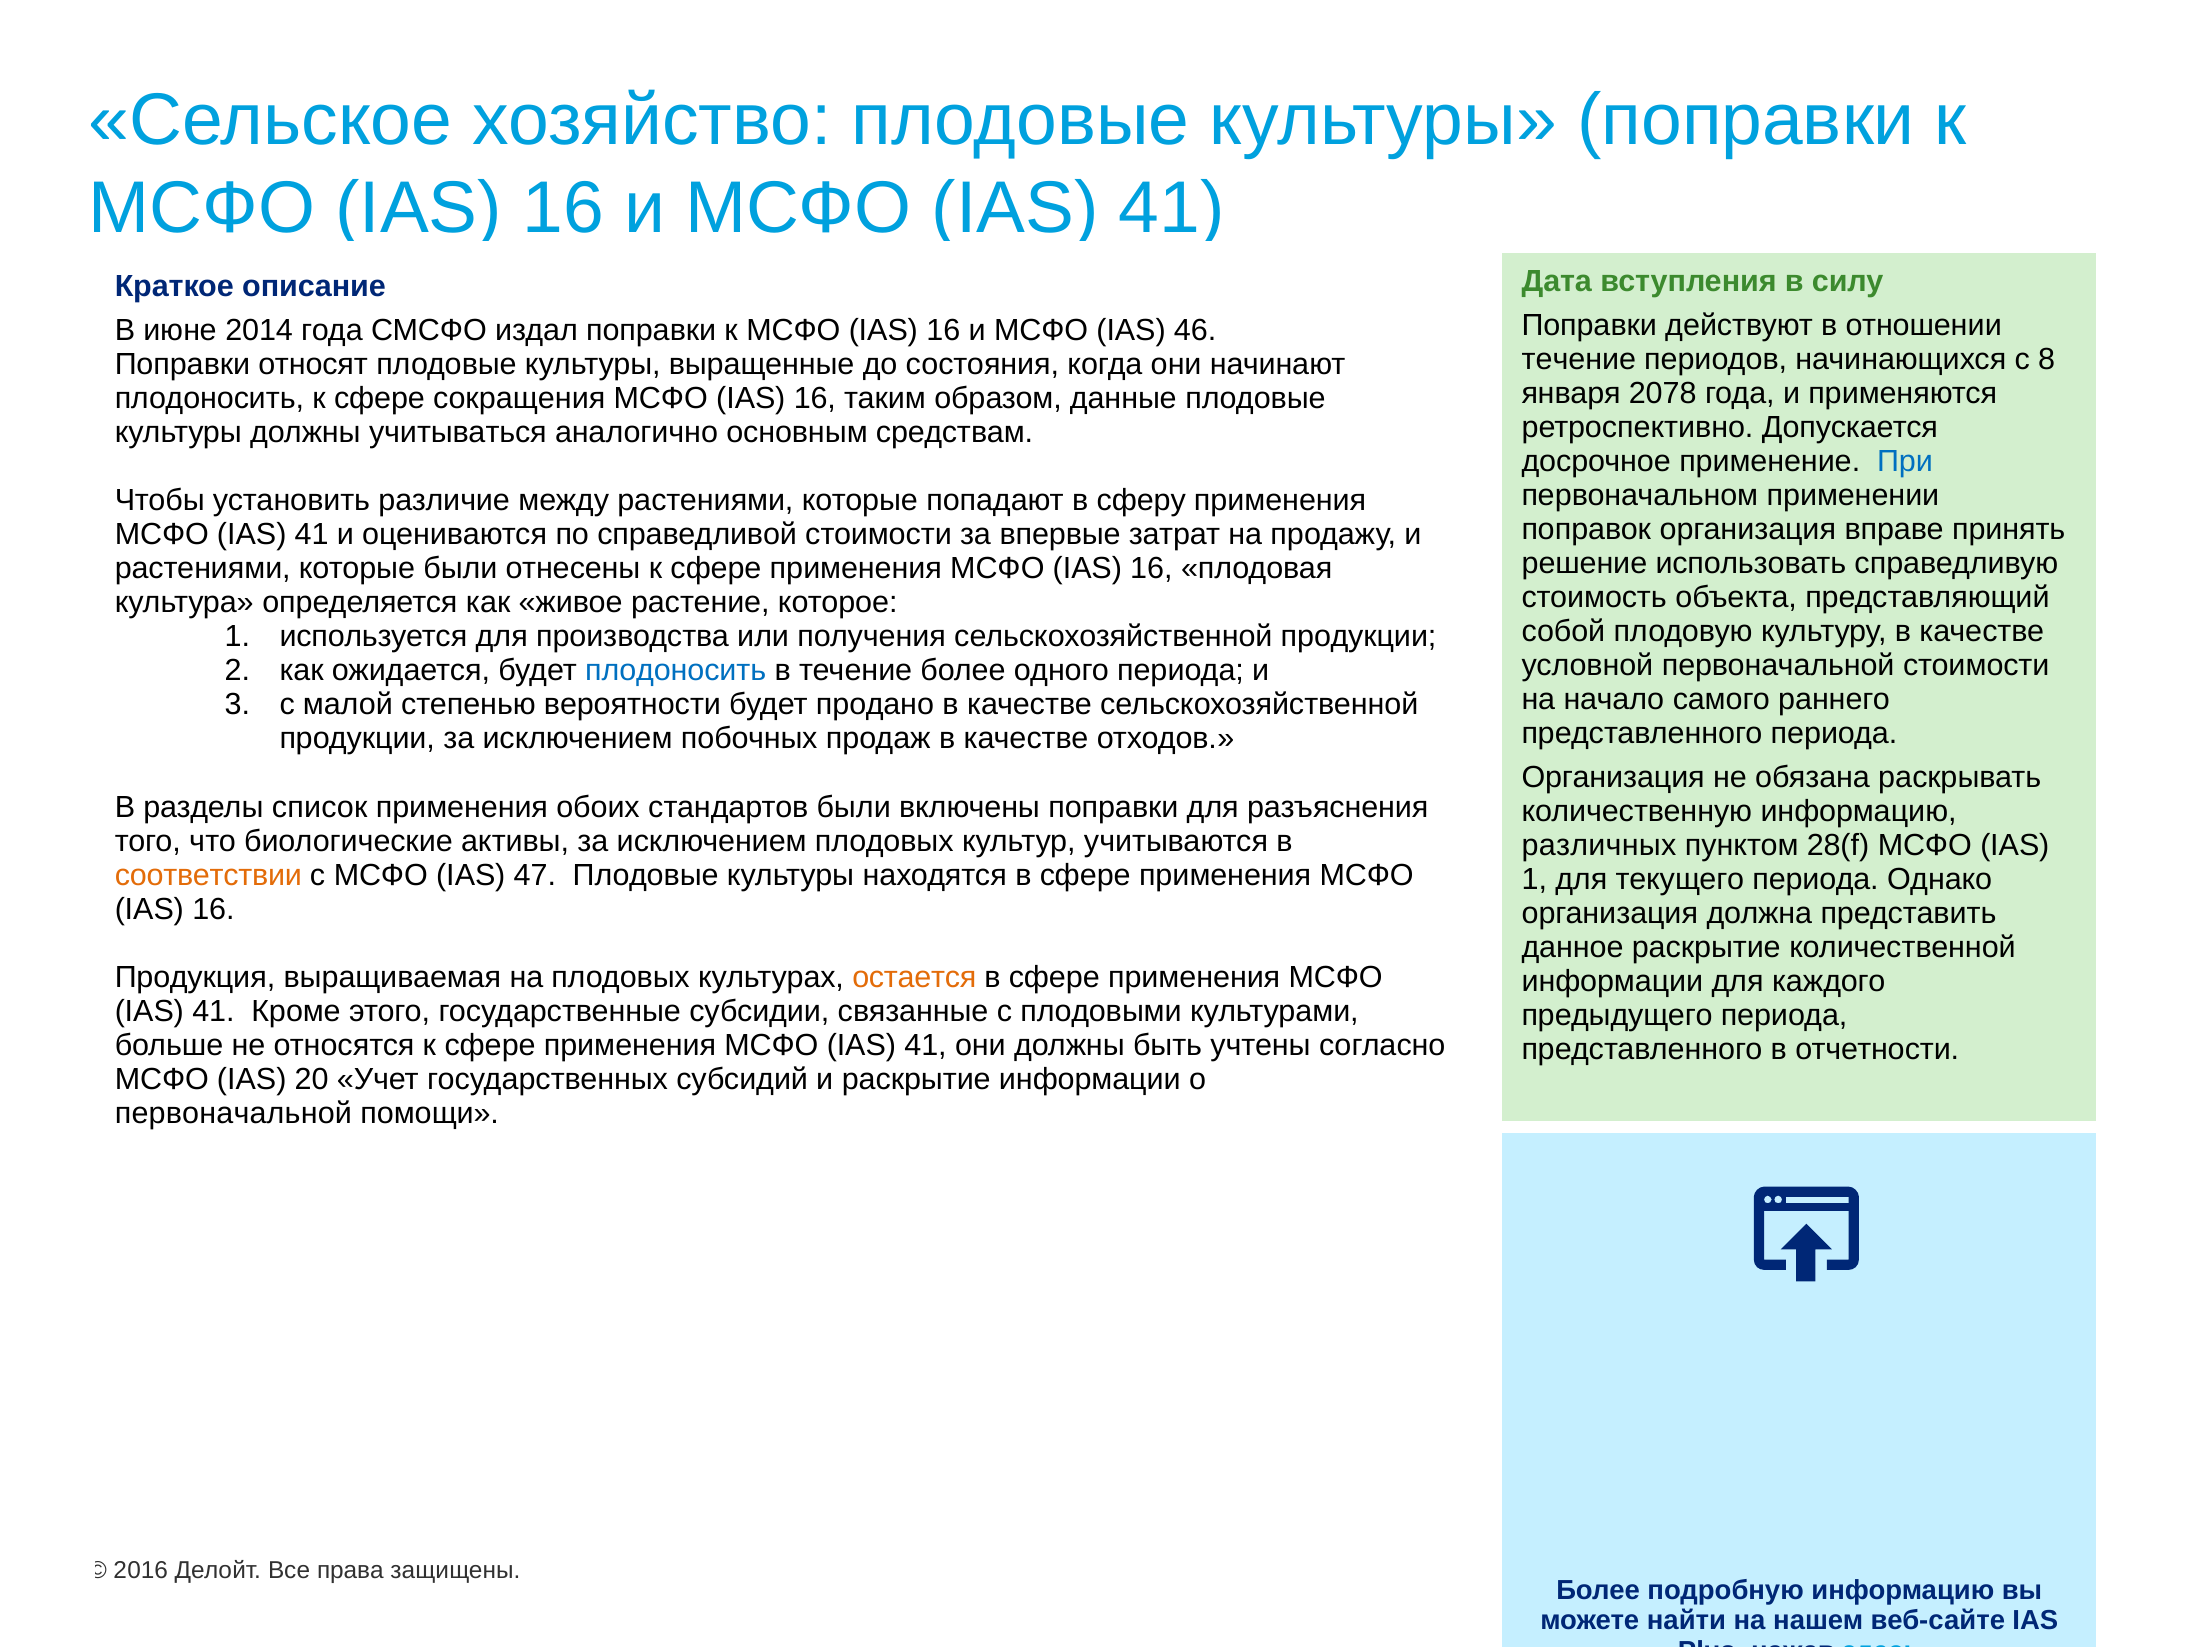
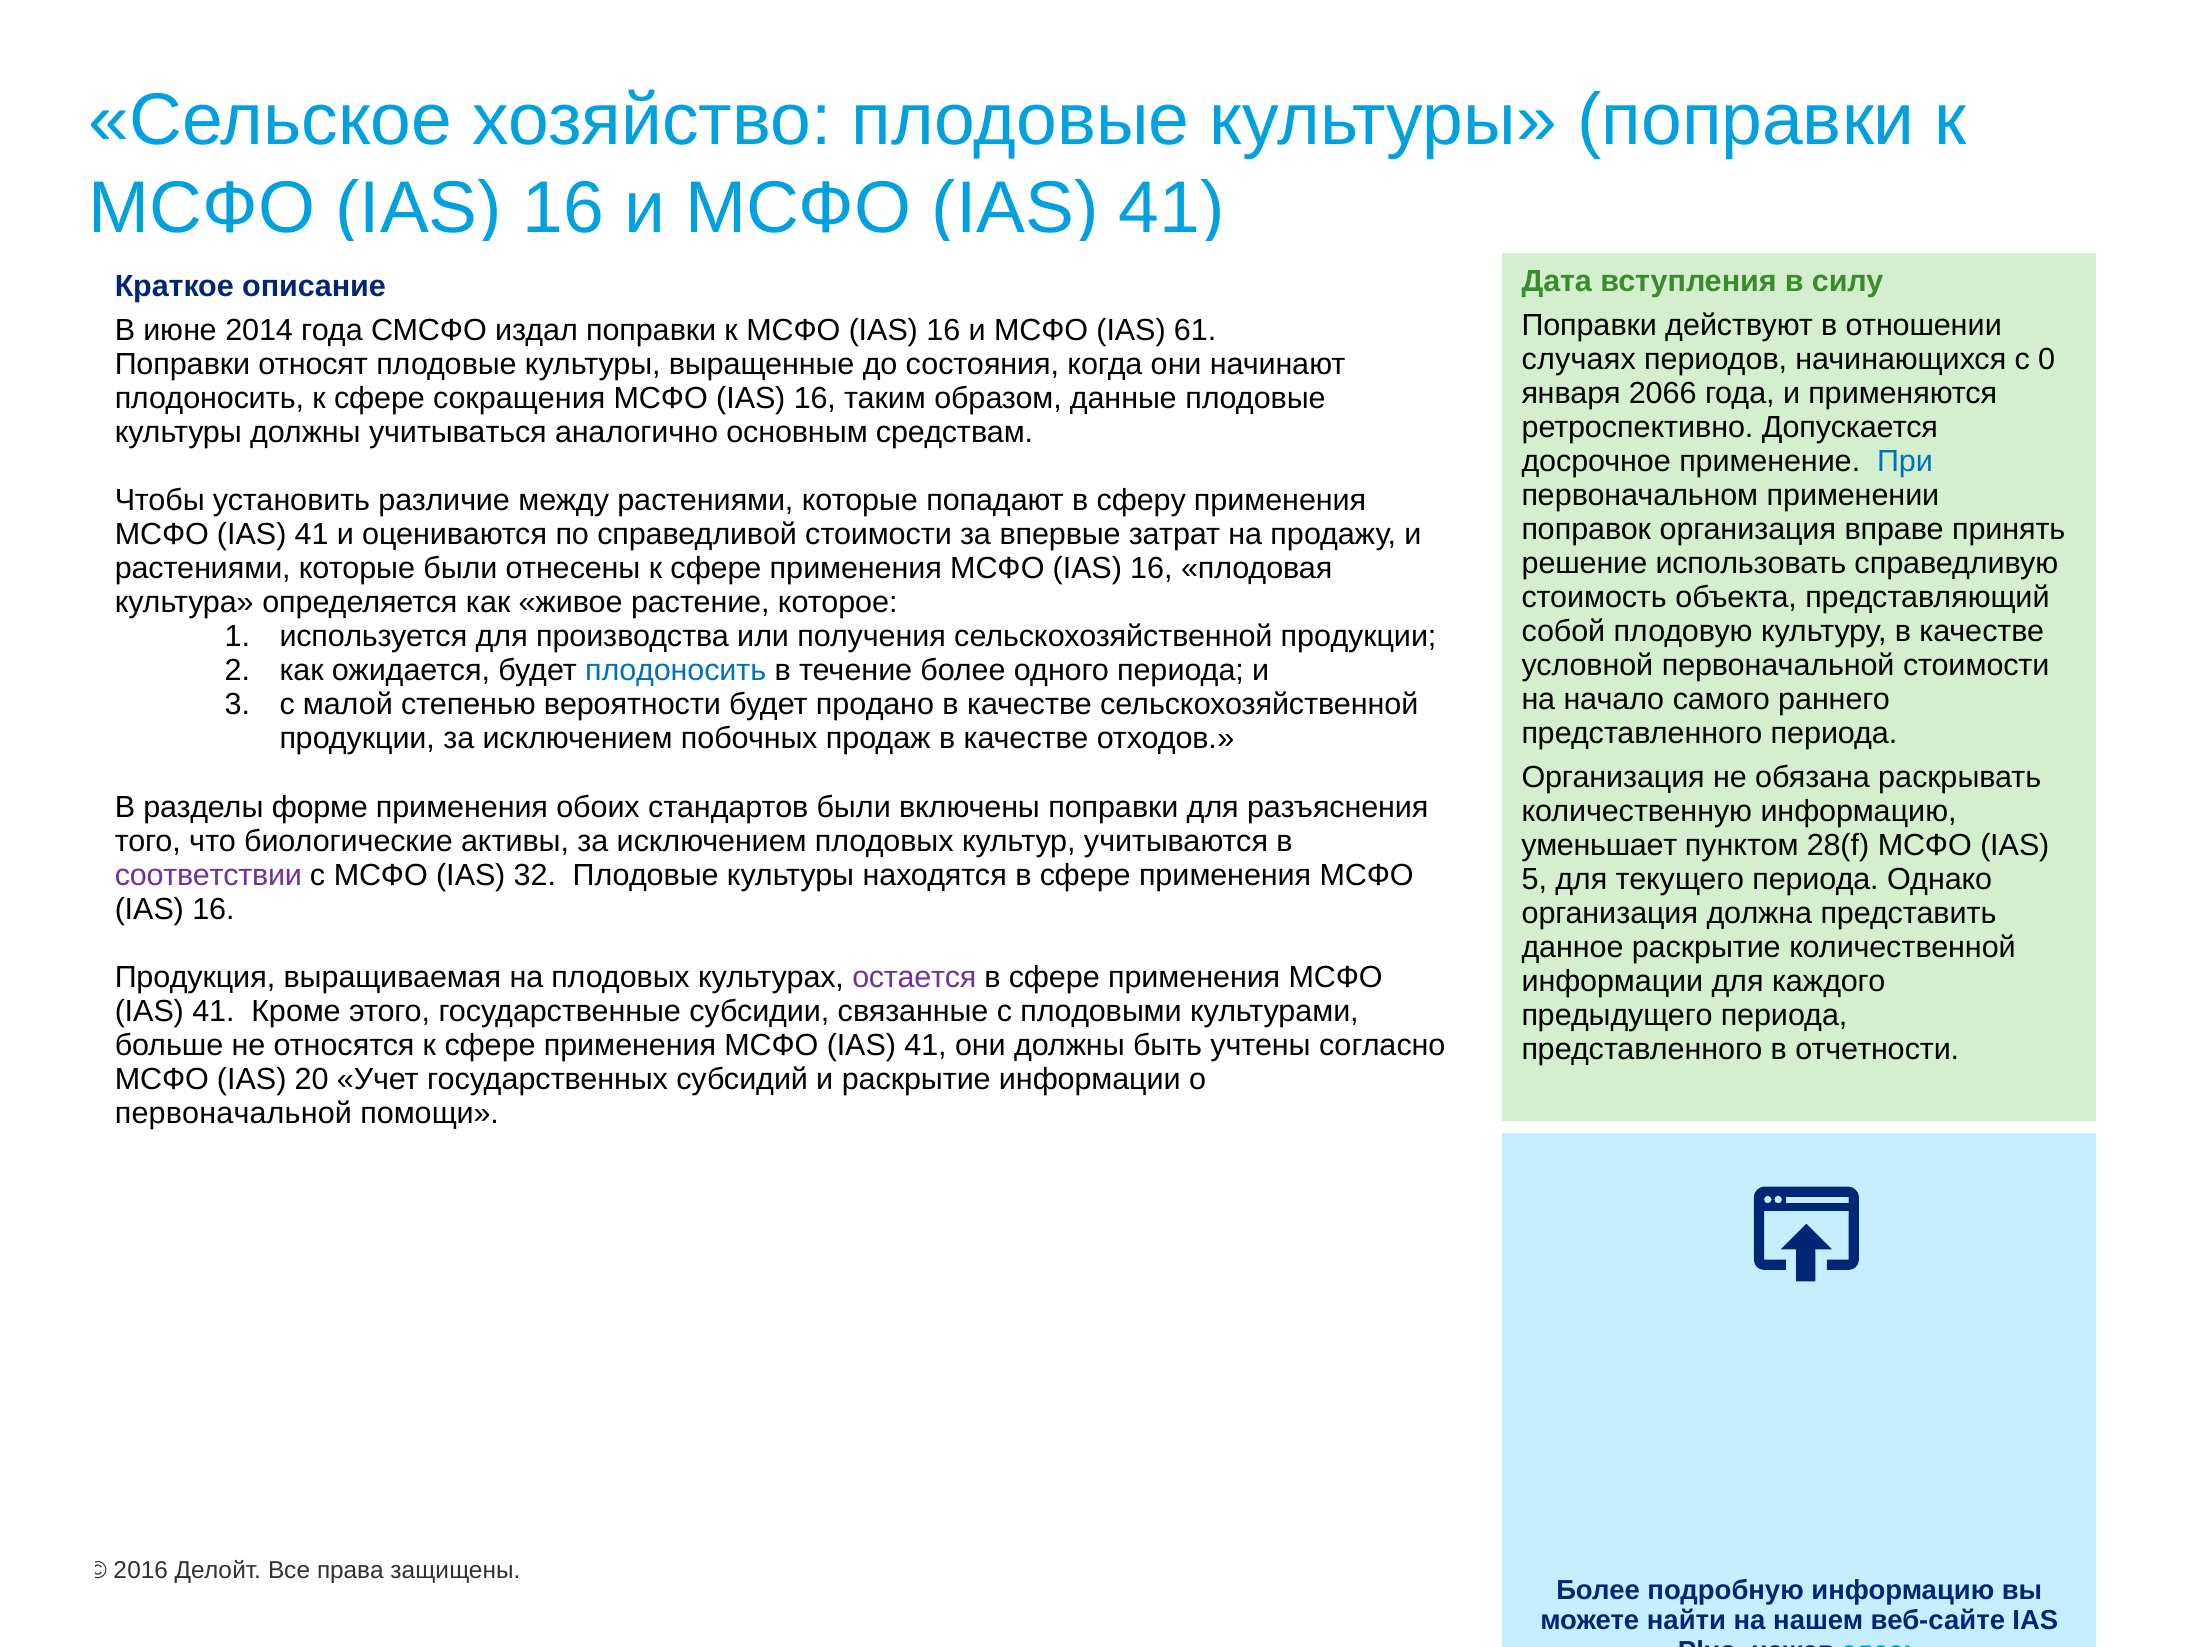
46: 46 -> 61
течение at (1579, 359): течение -> случаях
8: 8 -> 0
2078: 2078 -> 2066
список: список -> форме
различных: различных -> уменьшает
соответствии colour: orange -> purple
47: 47 -> 32
1 at (1534, 879): 1 -> 5
остается colour: orange -> purple
